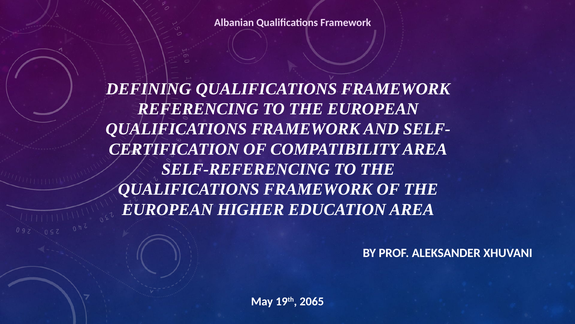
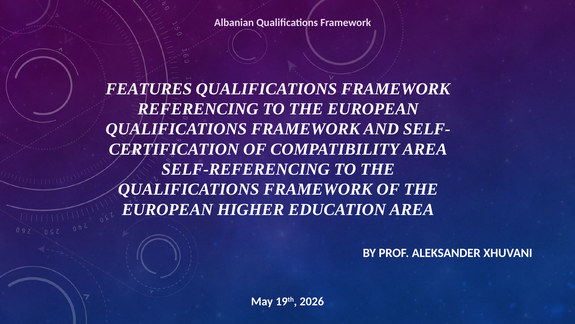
DEFINING: DEFINING -> FEATURES
2065: 2065 -> 2026
